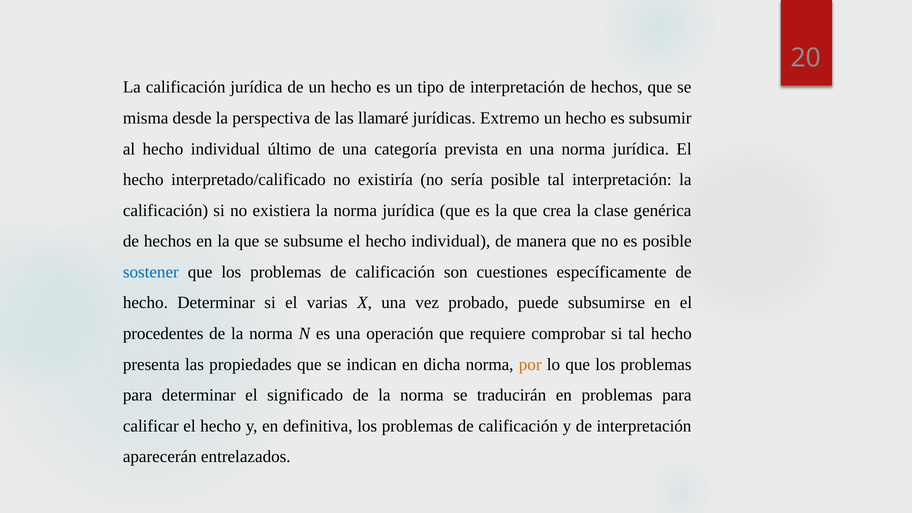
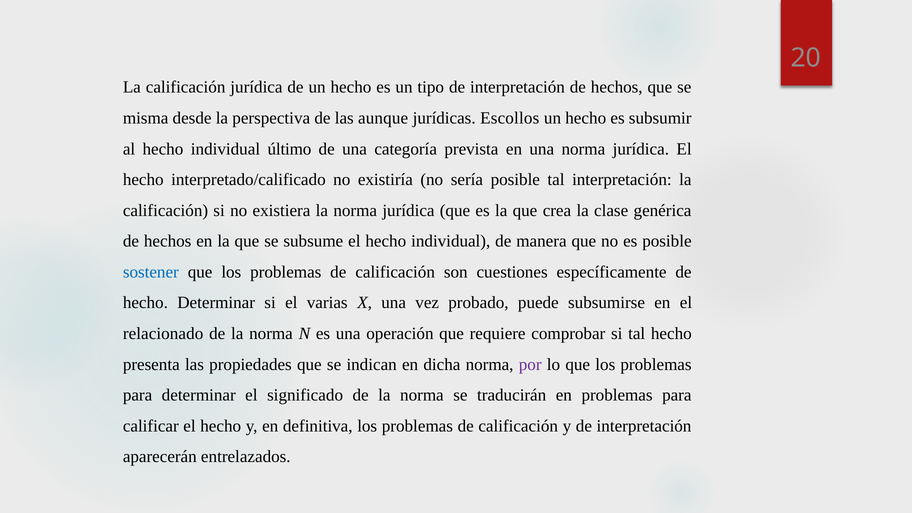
llamaré: llamaré -> aunque
Extremo: Extremo -> Escollos
procedentes: procedentes -> relacionado
por colour: orange -> purple
